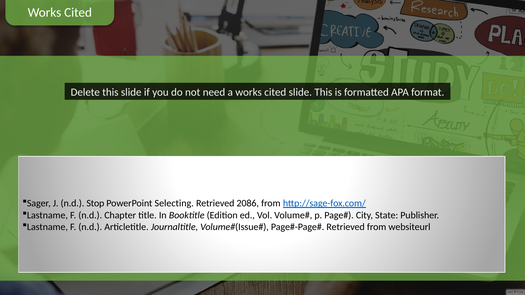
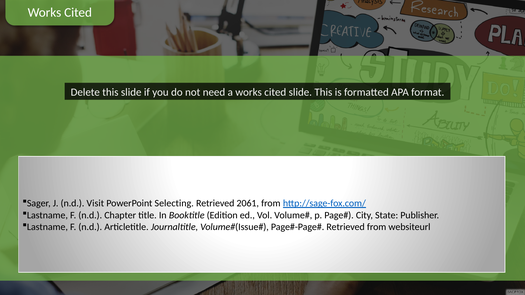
Stop: Stop -> Visit
2086: 2086 -> 2061
